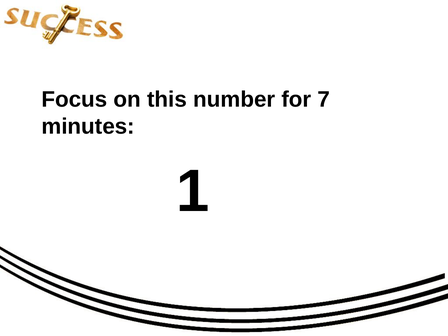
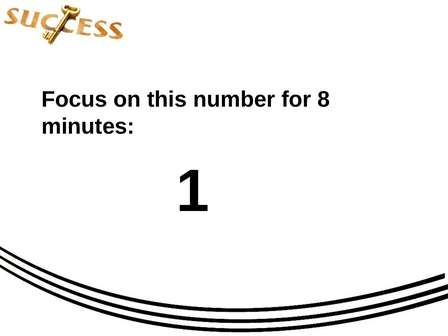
7: 7 -> 8
